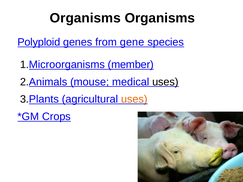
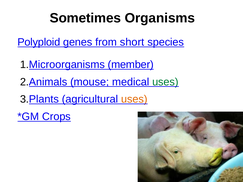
Organisms at (85, 18): Organisms -> Sometimes
gene: gene -> short
uses at (165, 82) colour: black -> green
